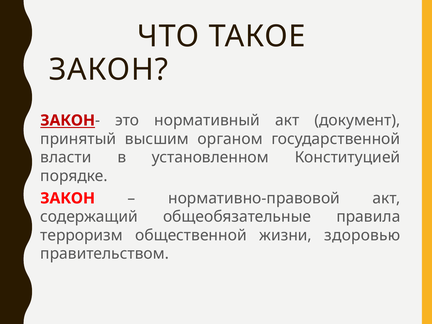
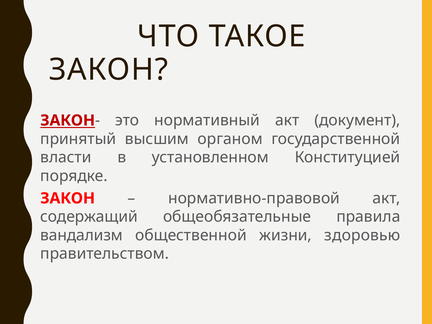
терроризм: терроризм -> вандализм
